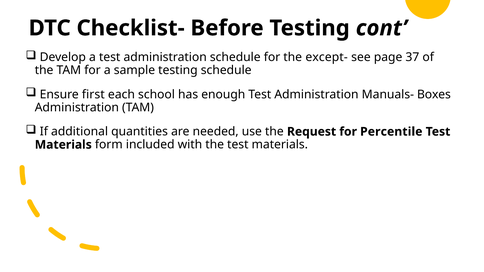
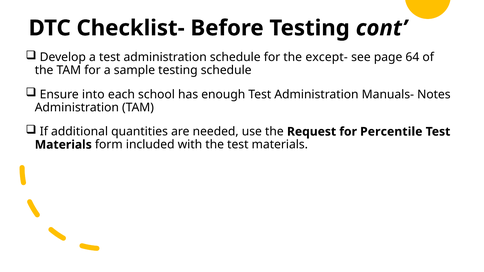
37: 37 -> 64
first: first -> into
Boxes: Boxes -> Notes
